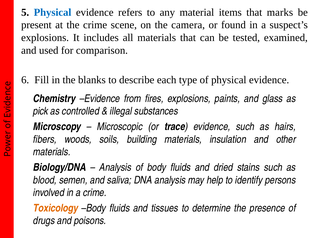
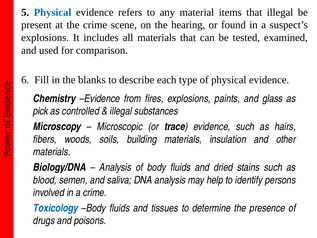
that marks: marks -> illegal
camera: camera -> hearing
Toxicology colour: orange -> blue
